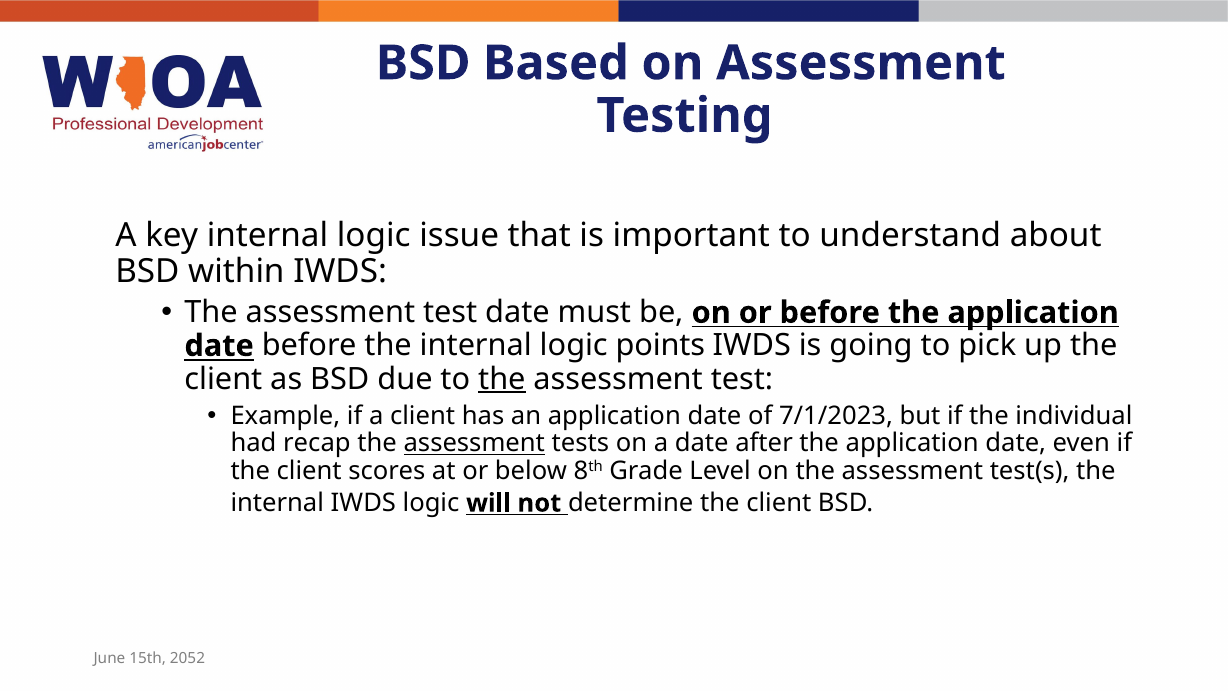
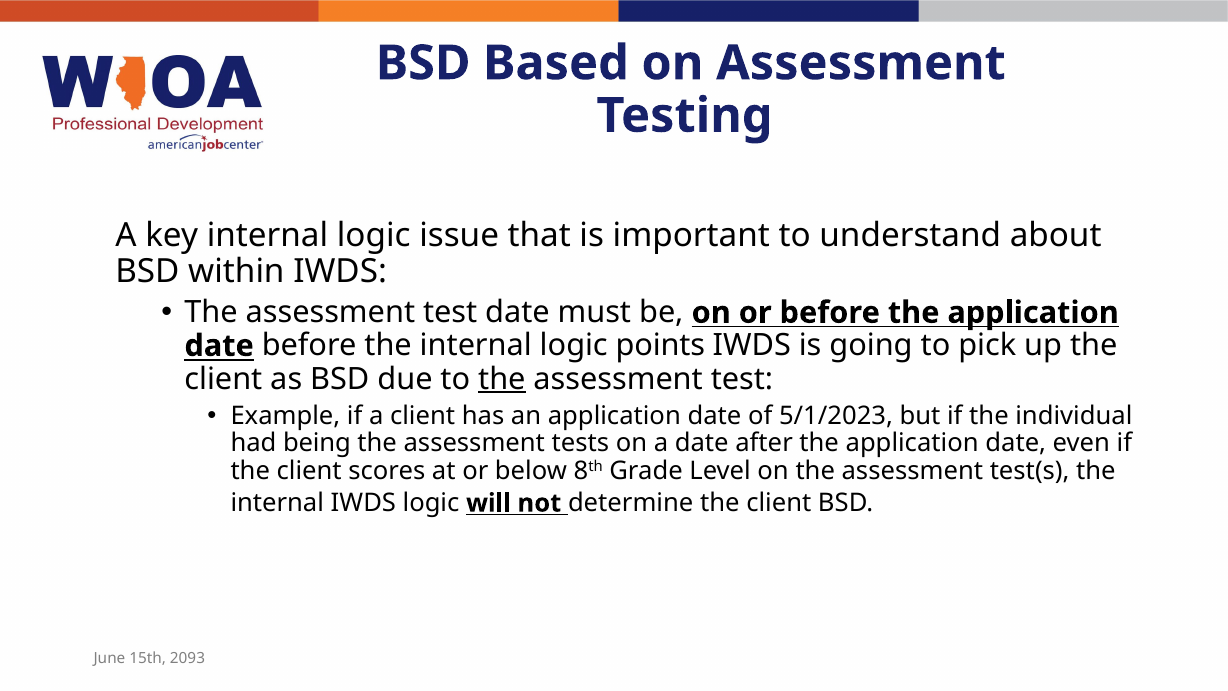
7/1/2023: 7/1/2023 -> 5/1/2023
recap: recap -> being
assessment at (474, 443) underline: present -> none
2052: 2052 -> 2093
